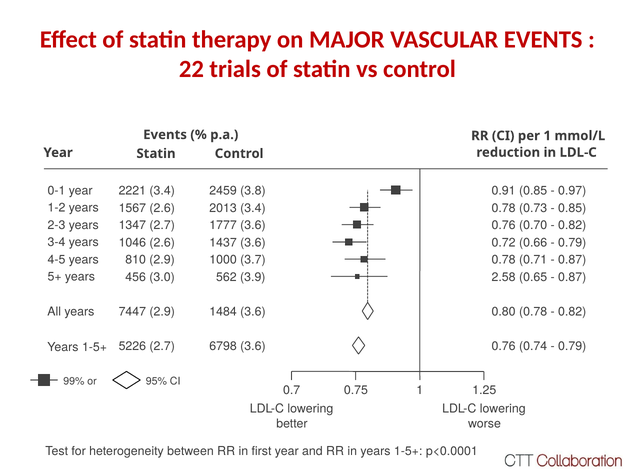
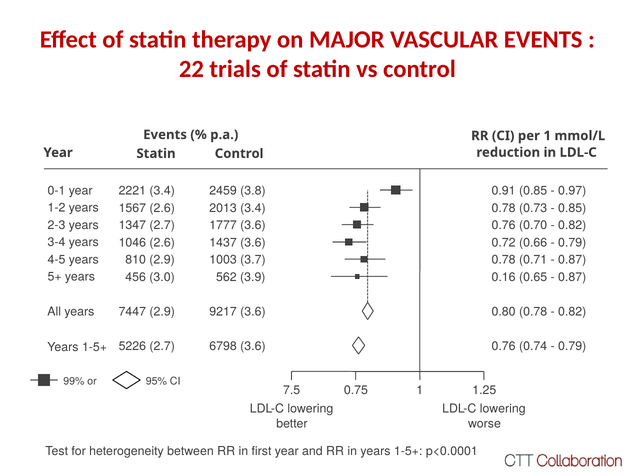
1000: 1000 -> 1003
2.58: 2.58 -> 0.16
1484: 1484 -> 9217
0.7: 0.7 -> 7.5
